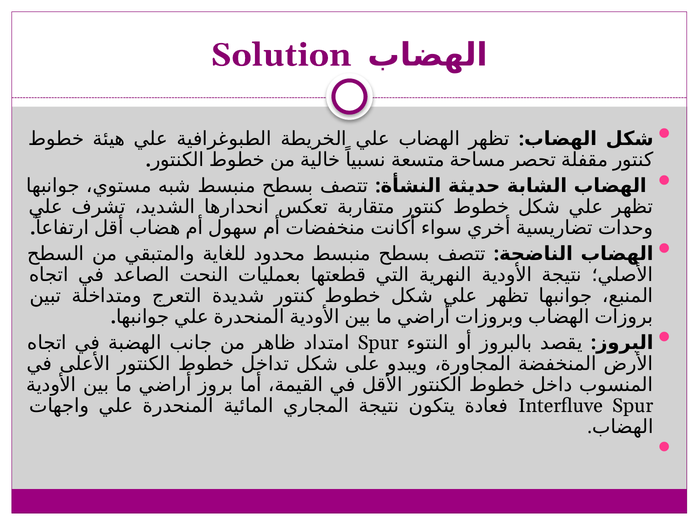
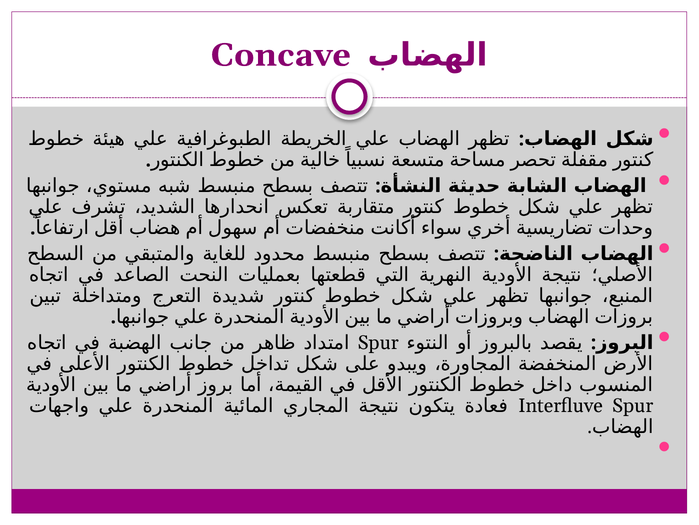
Solution: Solution -> Concave
